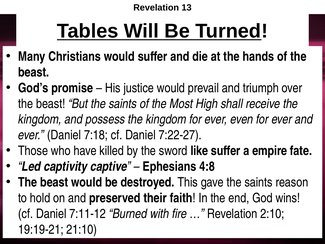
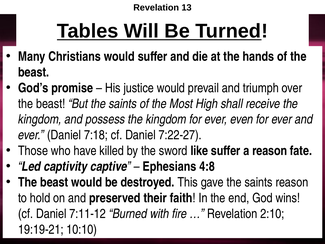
a empire: empire -> reason
21:10: 21:10 -> 10:10
